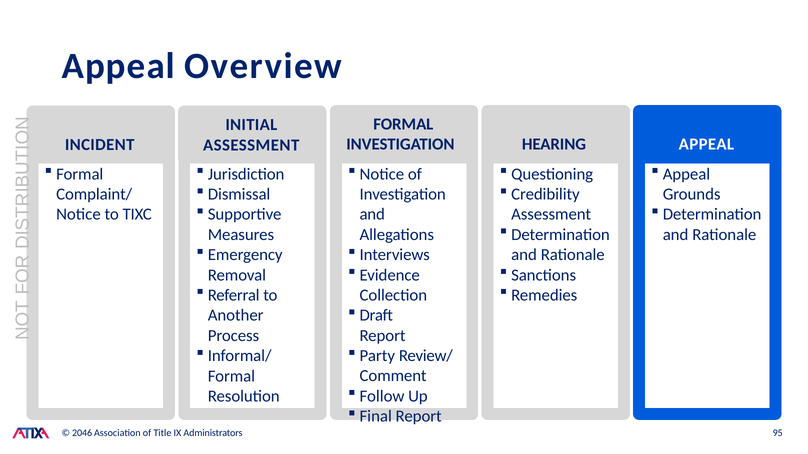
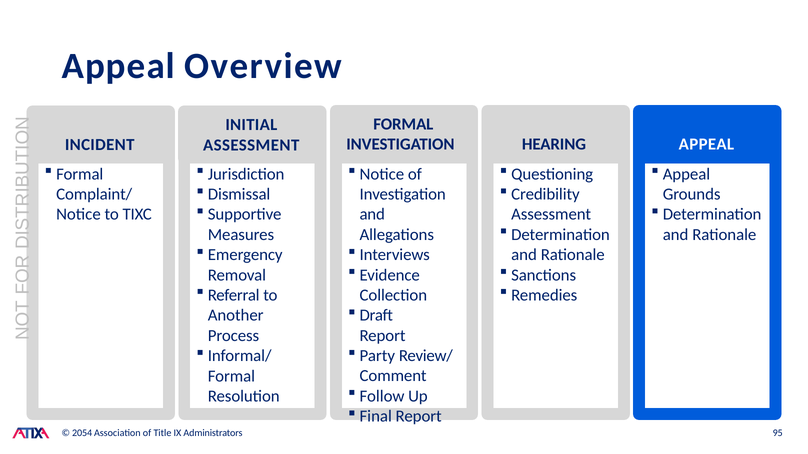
2046: 2046 -> 2054
